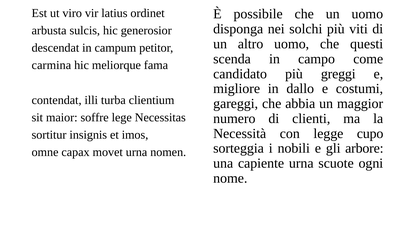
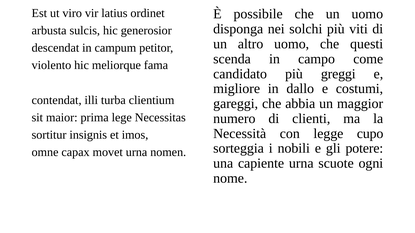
carmina: carmina -> violento
soffre: soffre -> prima
arbore: arbore -> potere
